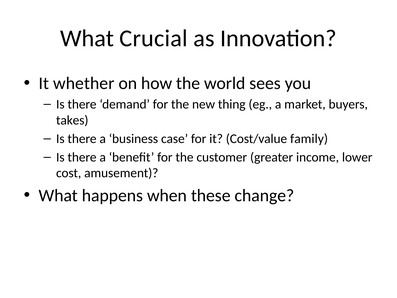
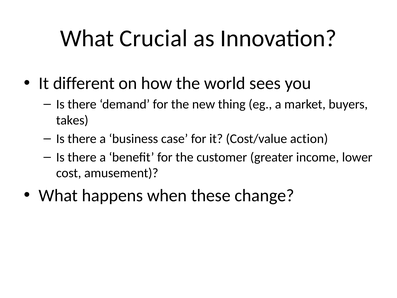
whether: whether -> different
family: family -> action
